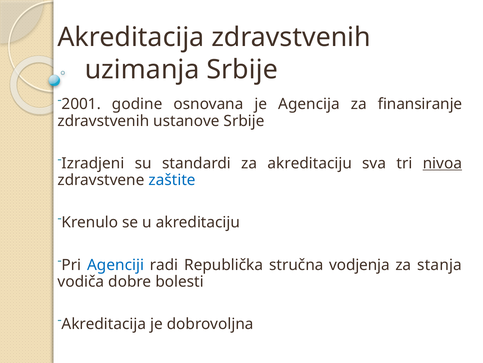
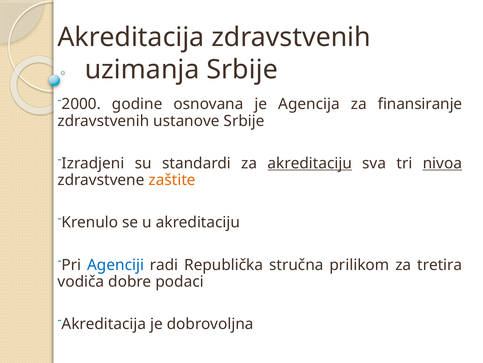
2001: 2001 -> 2000
akreditaciju at (310, 163) underline: none -> present
zaštite colour: blue -> orange
vodjenja: vodjenja -> prilikom
stanja: stanja -> tretira
bolesti: bolesti -> podaci
